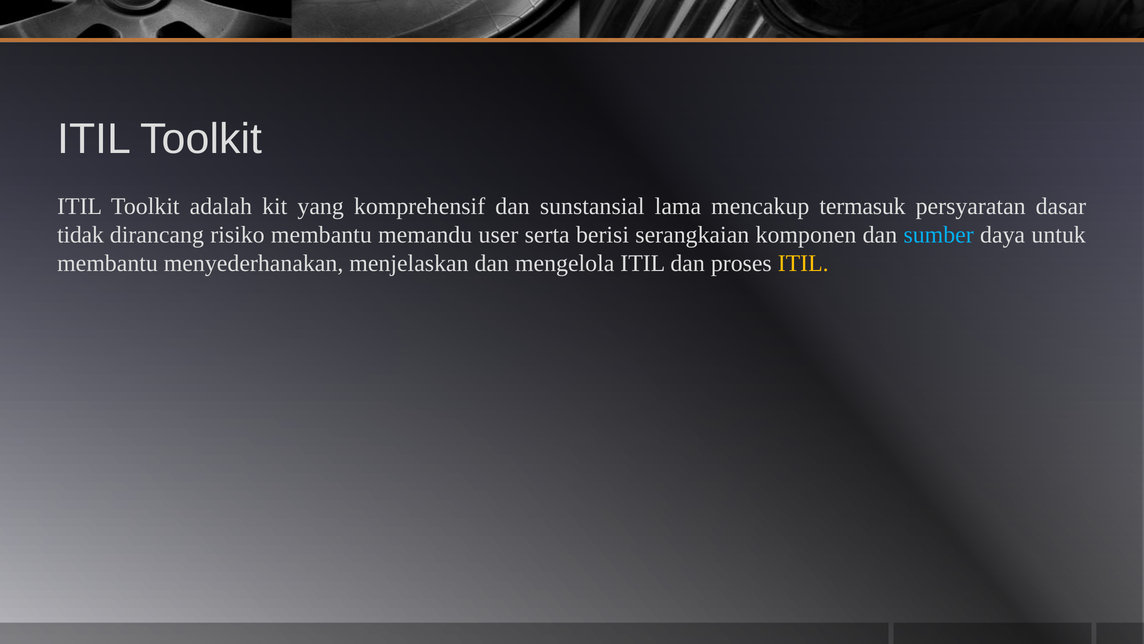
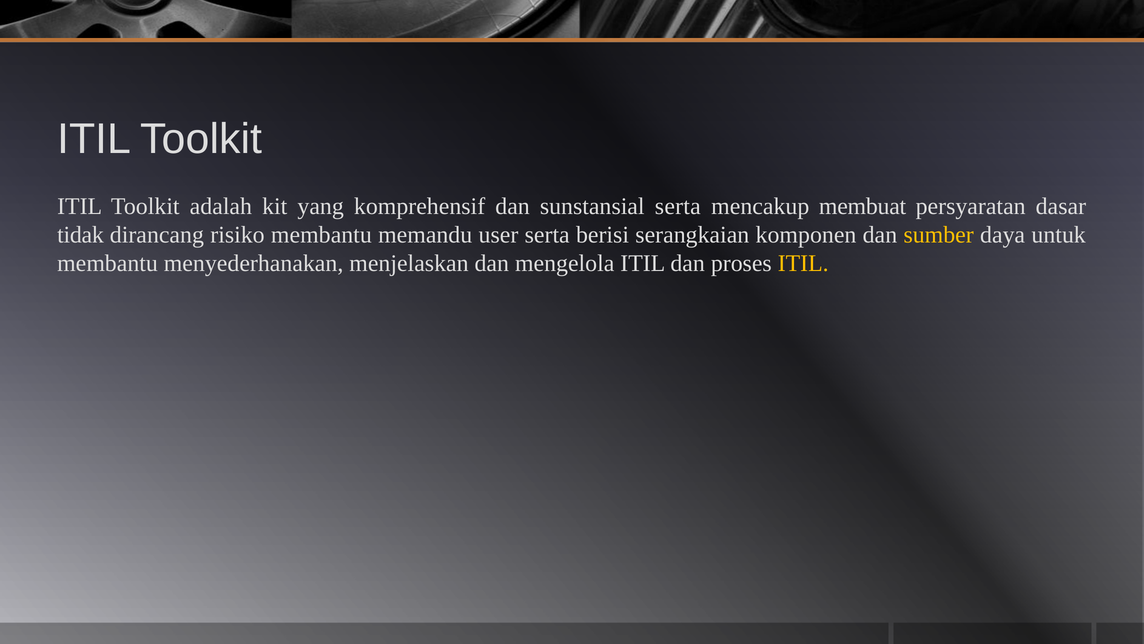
sunstansial lama: lama -> serta
termasuk: termasuk -> membuat
sumber colour: light blue -> yellow
